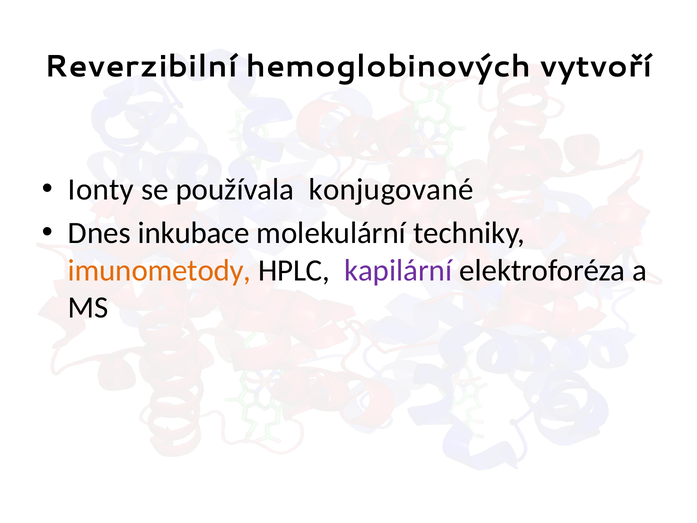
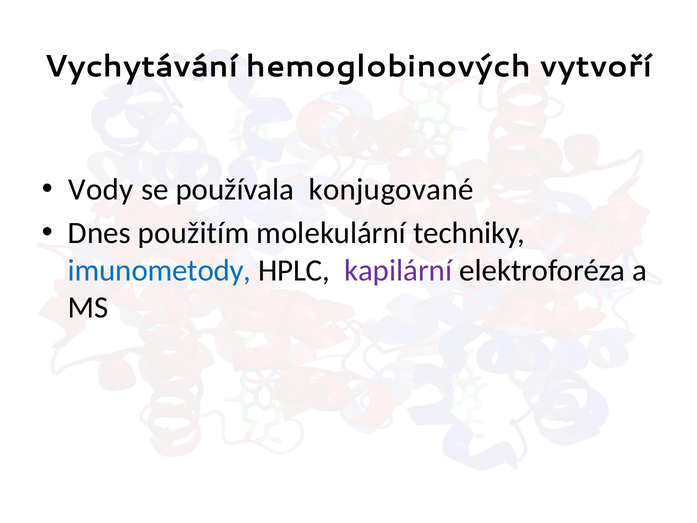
Reverzibilní: Reverzibilní -> Vychytávání
Ionty: Ionty -> Vody
inkubace: inkubace -> použitím
imunometody colour: orange -> blue
